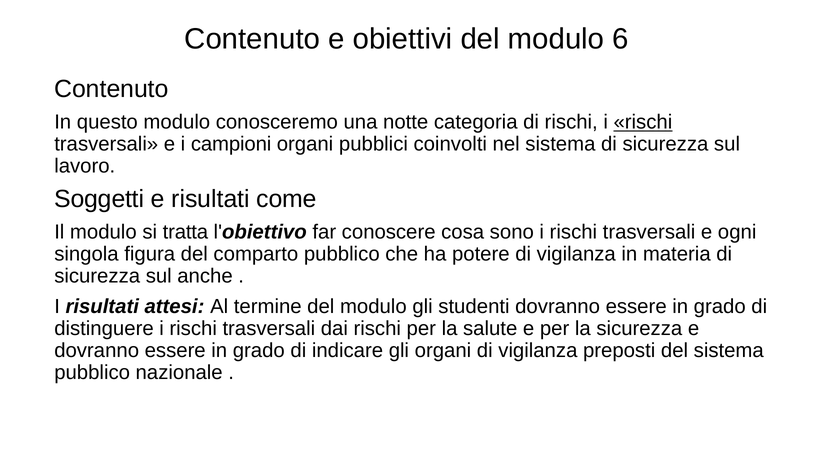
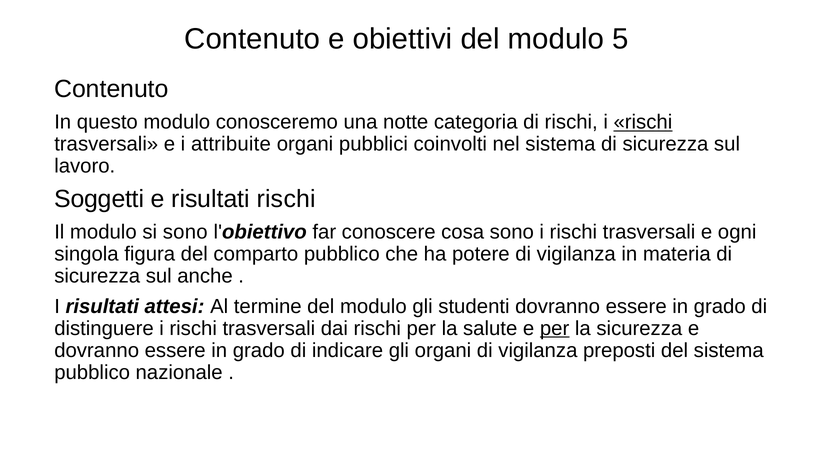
6: 6 -> 5
campioni: campioni -> attribuite
risultati come: come -> rischi
si tratta: tratta -> sono
per at (555, 328) underline: none -> present
